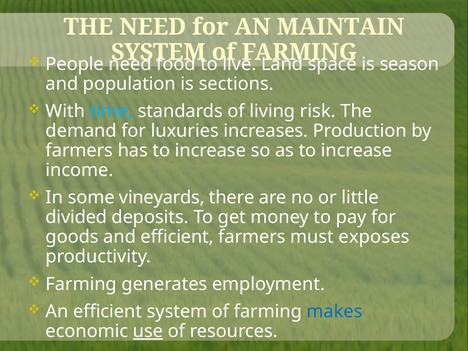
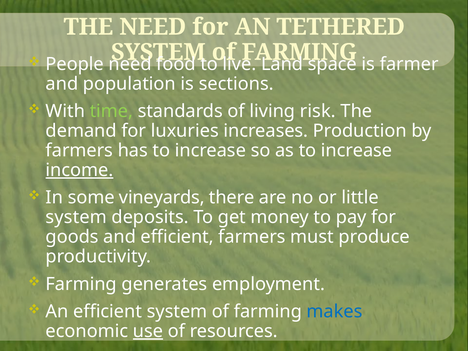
MAINTAIN: MAINTAIN -> TETHERED
season: season -> farmer
time colour: light blue -> light green
income underline: none -> present
divided at (76, 217): divided -> system
exposes: exposes -> produce
